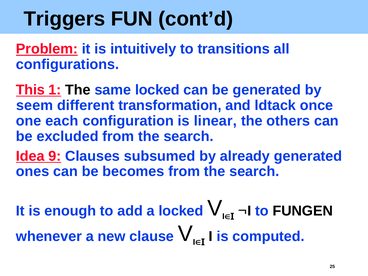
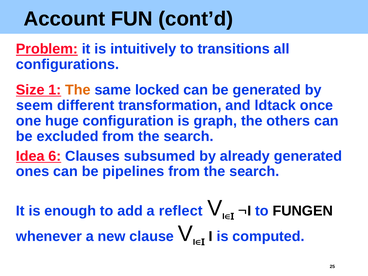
Triggers: Triggers -> Account
This: This -> Size
The at (78, 90) colour: black -> orange
each: each -> huge
linear: linear -> graph
9: 9 -> 6
becomes: becomes -> pipelines
a locked: locked -> reflect
